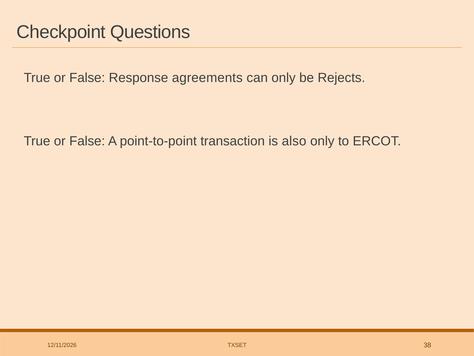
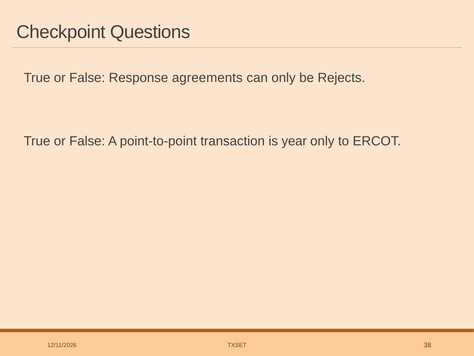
also: also -> year
